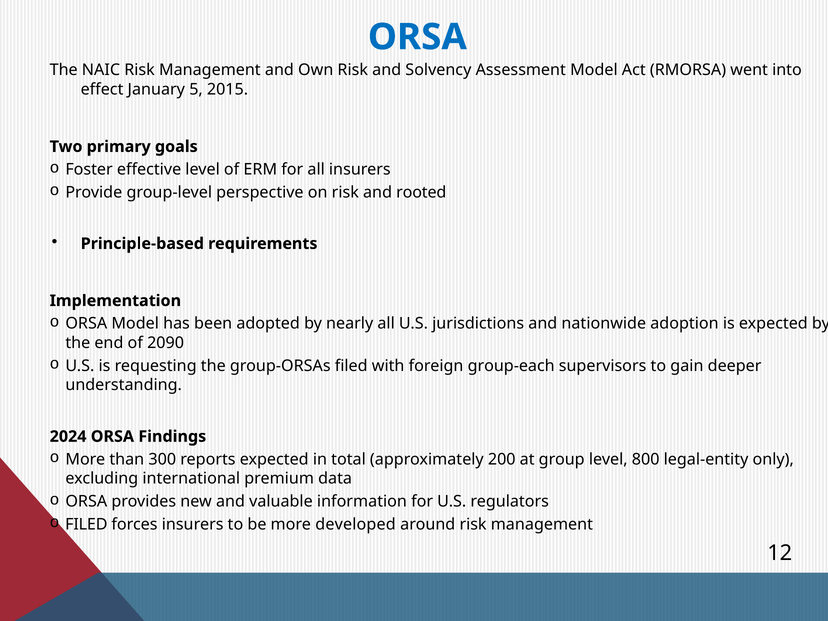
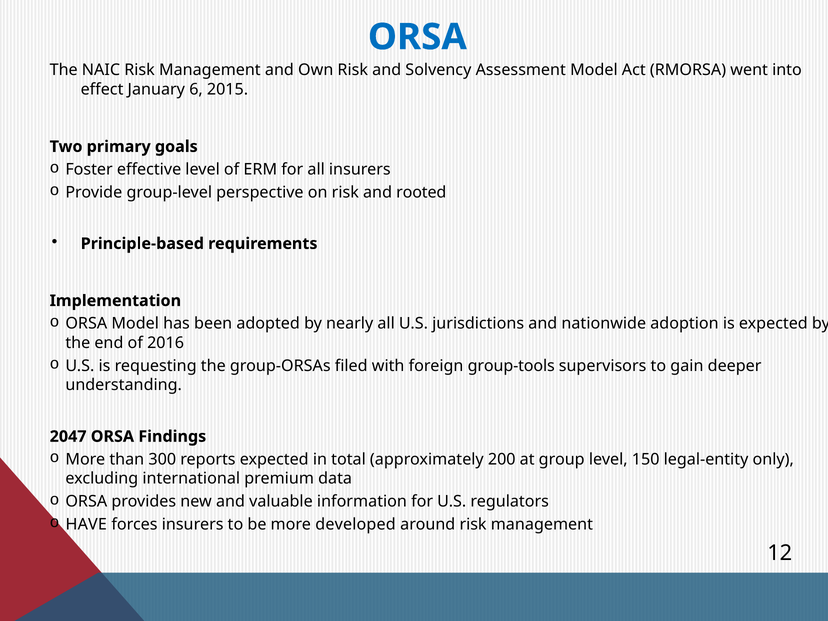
5: 5 -> 6
2090: 2090 -> 2016
group-each: group-each -> group-tools
2024: 2024 -> 2047
800: 800 -> 150
FILED at (86, 524): FILED -> HAVE
